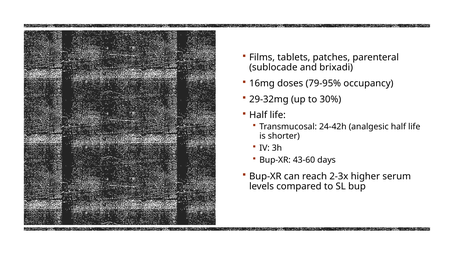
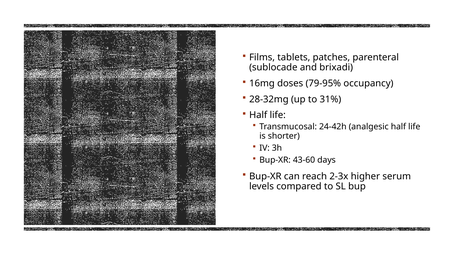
29-32mg: 29-32mg -> 28-32mg
30%: 30% -> 31%
